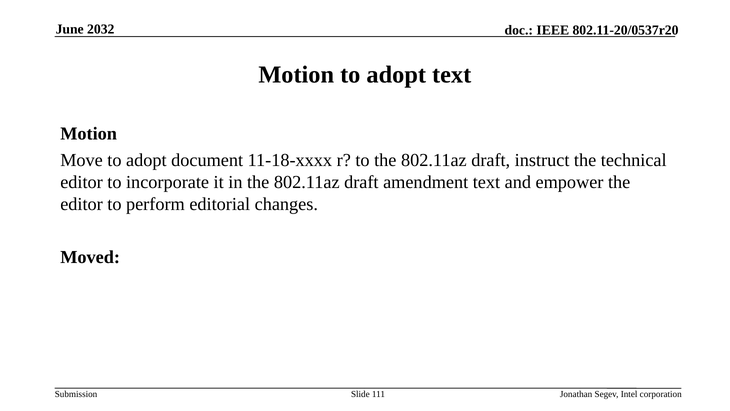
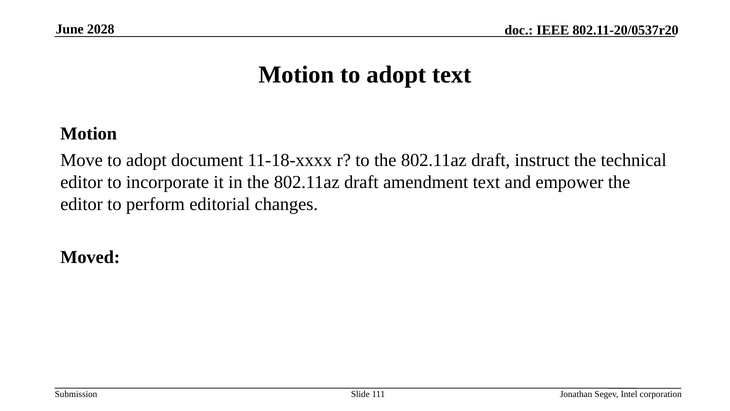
2032: 2032 -> 2028
